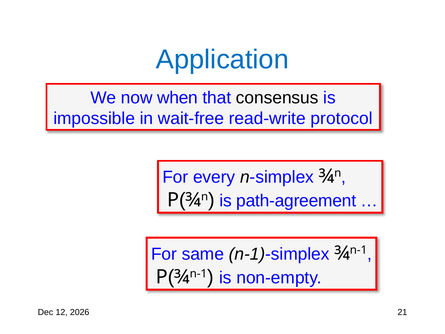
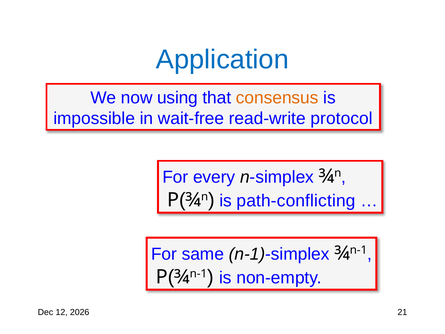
when: when -> using
consensus colour: black -> orange
path-agreement: path-agreement -> path-conflicting
